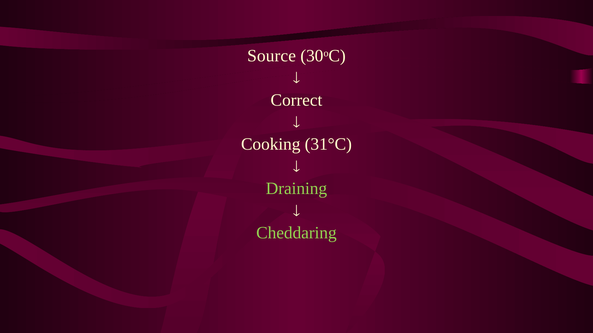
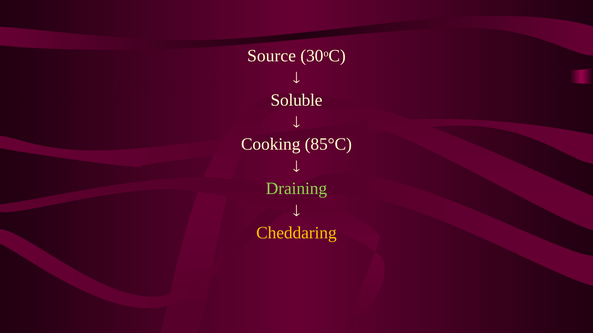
Correct: Correct -> Soluble
31°C: 31°C -> 85°C
Cheddaring colour: light green -> yellow
